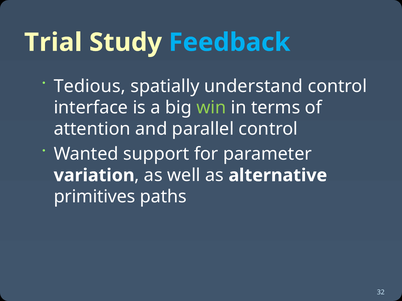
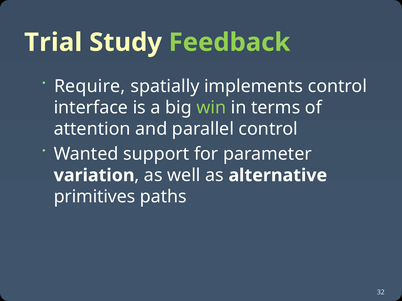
Feedback colour: light blue -> light green
Tedious: Tedious -> Require
understand: understand -> implements
